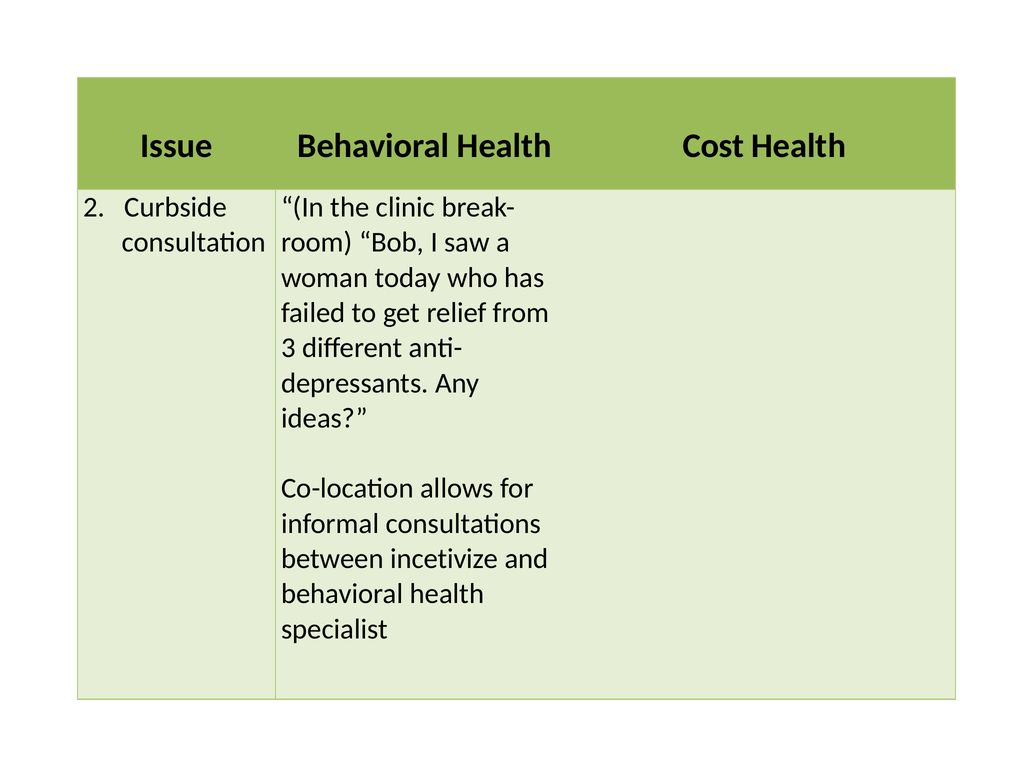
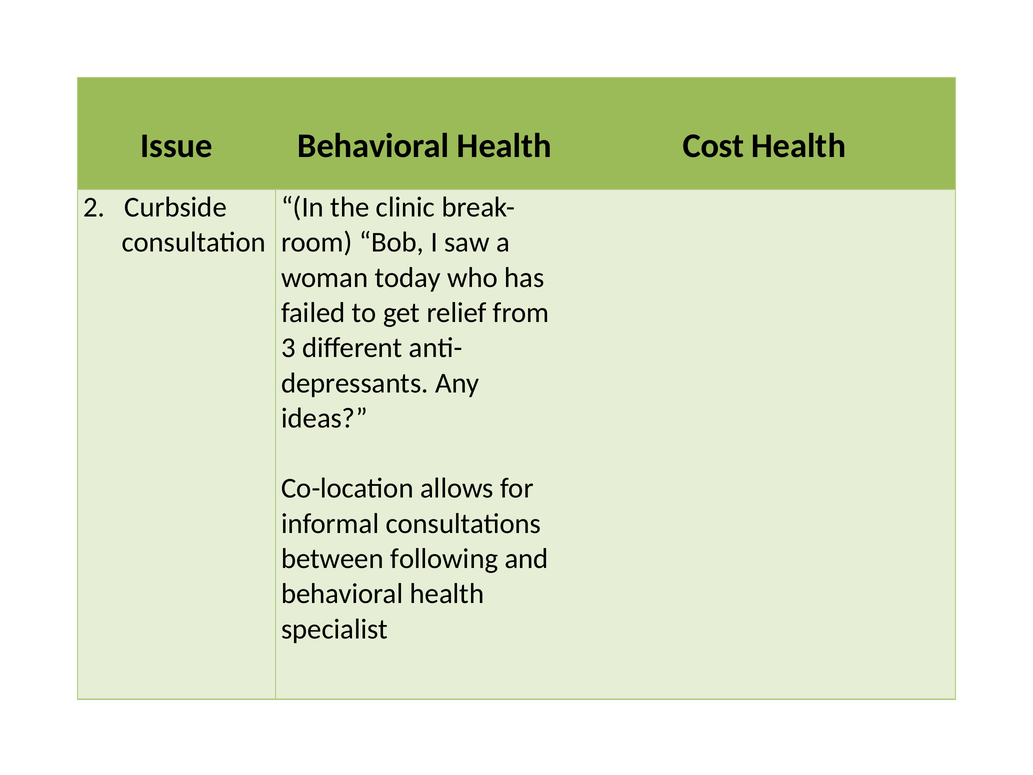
incetivize: incetivize -> following
